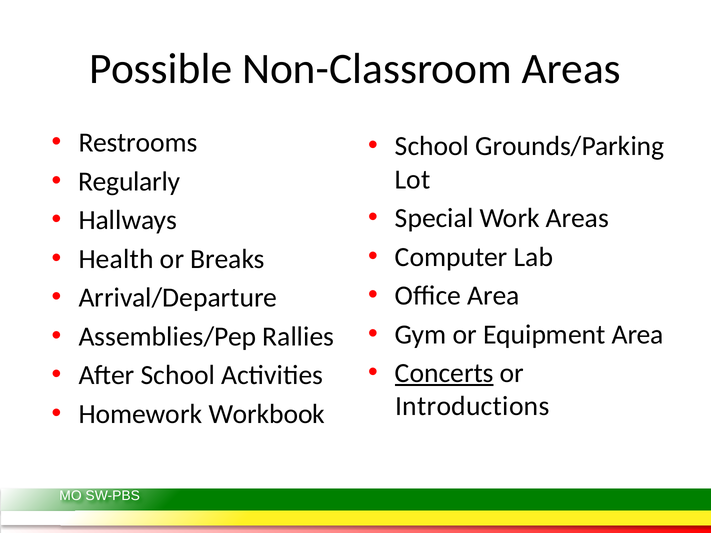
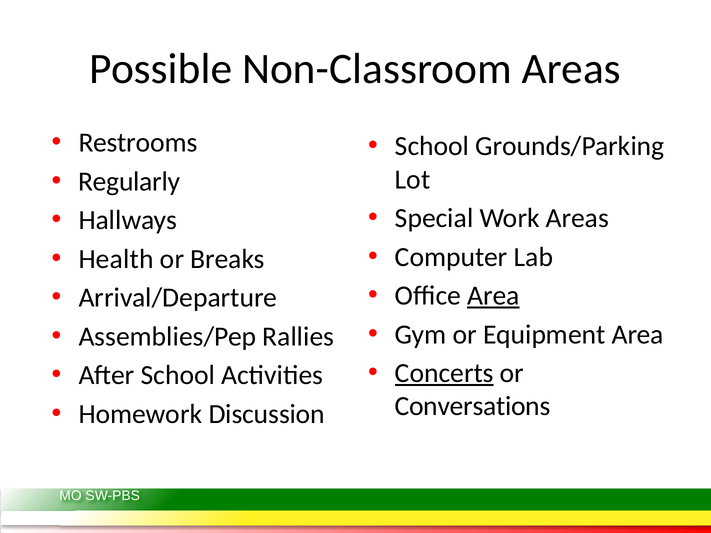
Area at (493, 296) underline: none -> present
Introductions: Introductions -> Conversations
Workbook: Workbook -> Discussion
